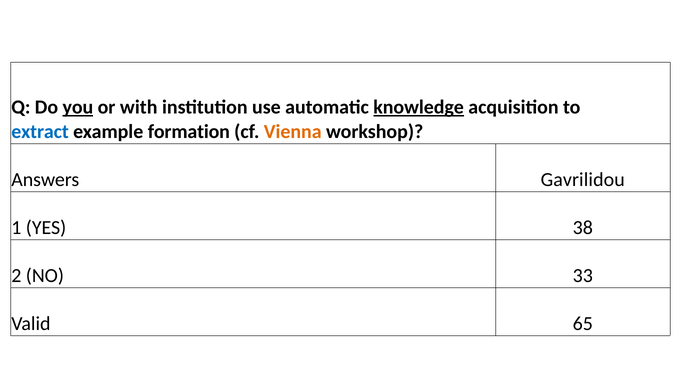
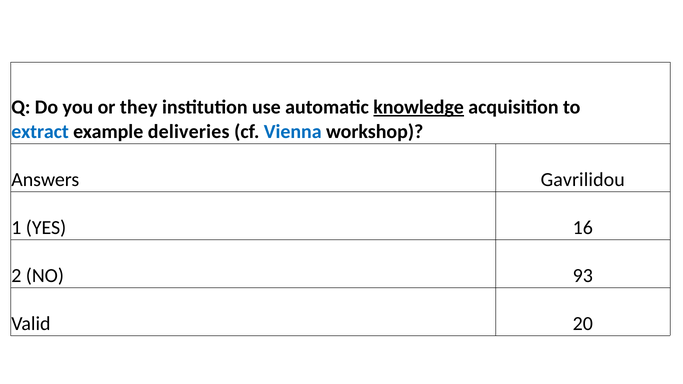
you underline: present -> none
with: with -> they
formation: formation -> deliveries
Vienna colour: orange -> blue
38: 38 -> 16
33: 33 -> 93
65: 65 -> 20
